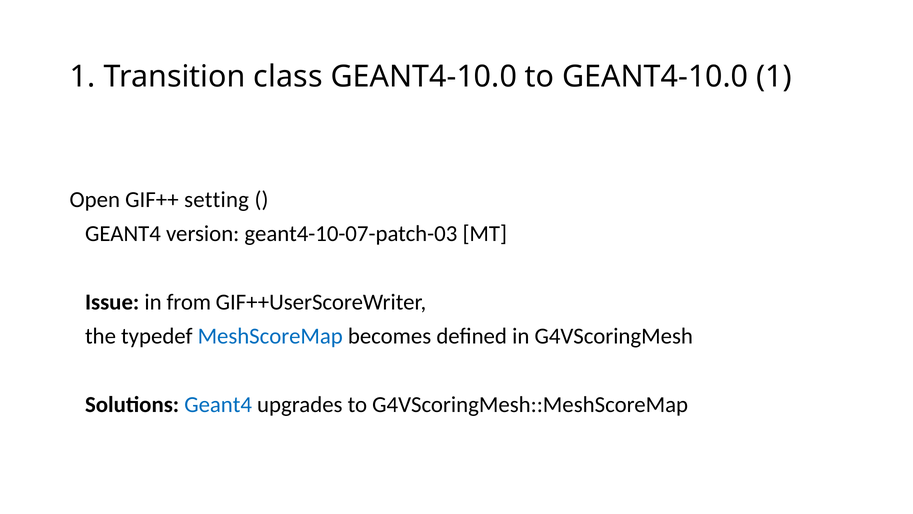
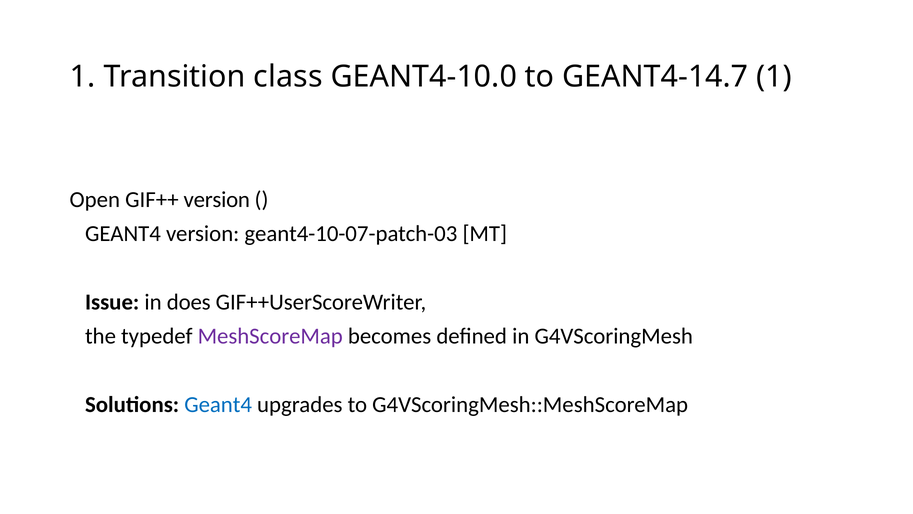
to GEANT4-10.0: GEANT4-10.0 -> GEANT4-14.7
GIF++ setting: setting -> version
from: from -> does
MeshScoreMap colour: blue -> purple
